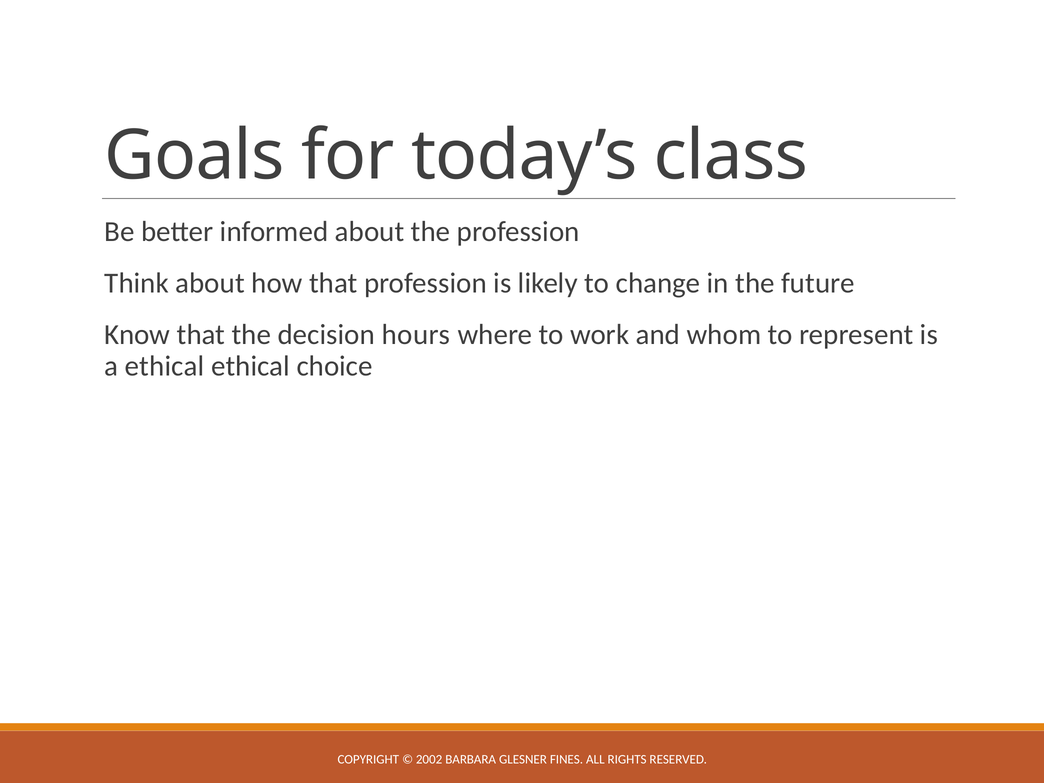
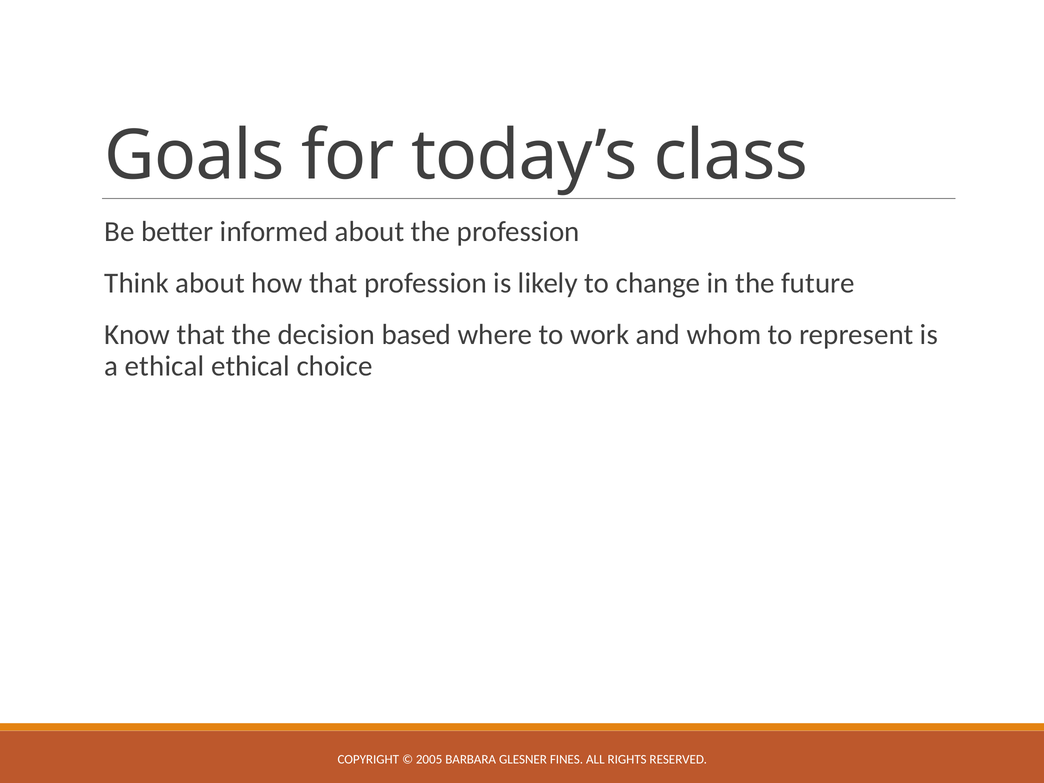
hours: hours -> based
2002: 2002 -> 2005
